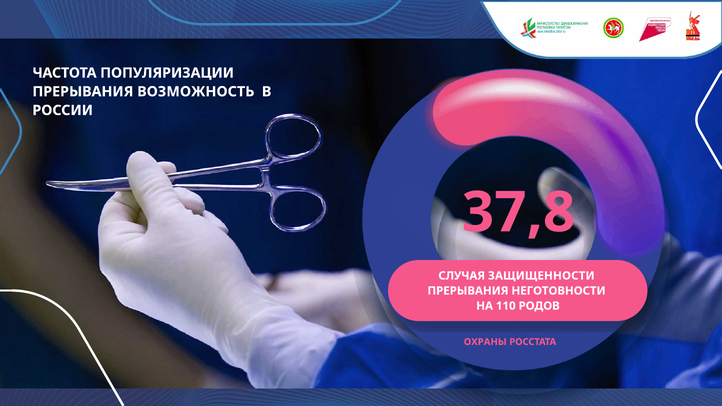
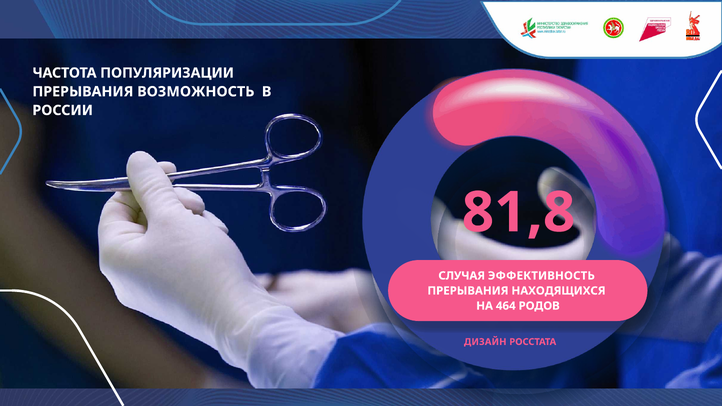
37,8: 37,8 -> 81,8
ЗАЩИЩЕННОСТИ: ЗАЩИЩЕННОСТИ -> ЭФФЕКТИВНОСТЬ
НЕГОТОВНОСТИ: НЕГОТОВНОСТИ -> НАХОДЯЩИХСЯ
110: 110 -> 464
ОХРАНЫ: ОХРАНЫ -> ДИЗАЙН
